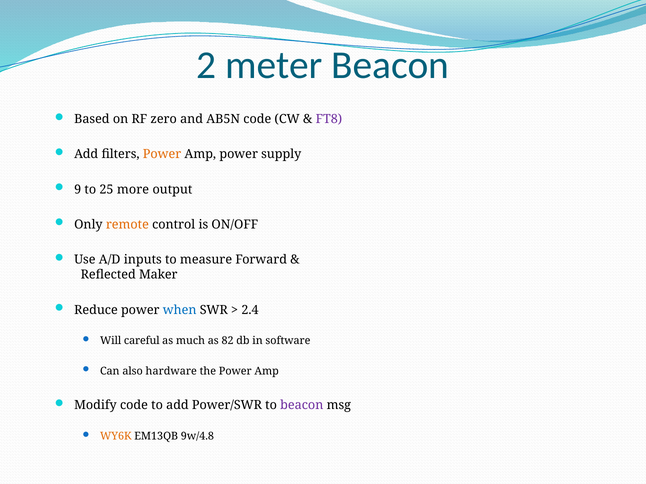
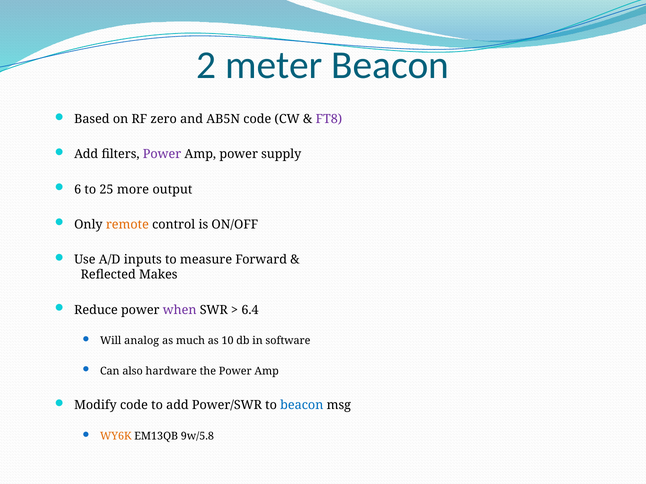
Power at (162, 154) colour: orange -> purple
9: 9 -> 6
Maker: Maker -> Makes
when colour: blue -> purple
2.4: 2.4 -> 6.4
careful: careful -> analog
82: 82 -> 10
beacon at (302, 406) colour: purple -> blue
9w/4.8: 9w/4.8 -> 9w/5.8
